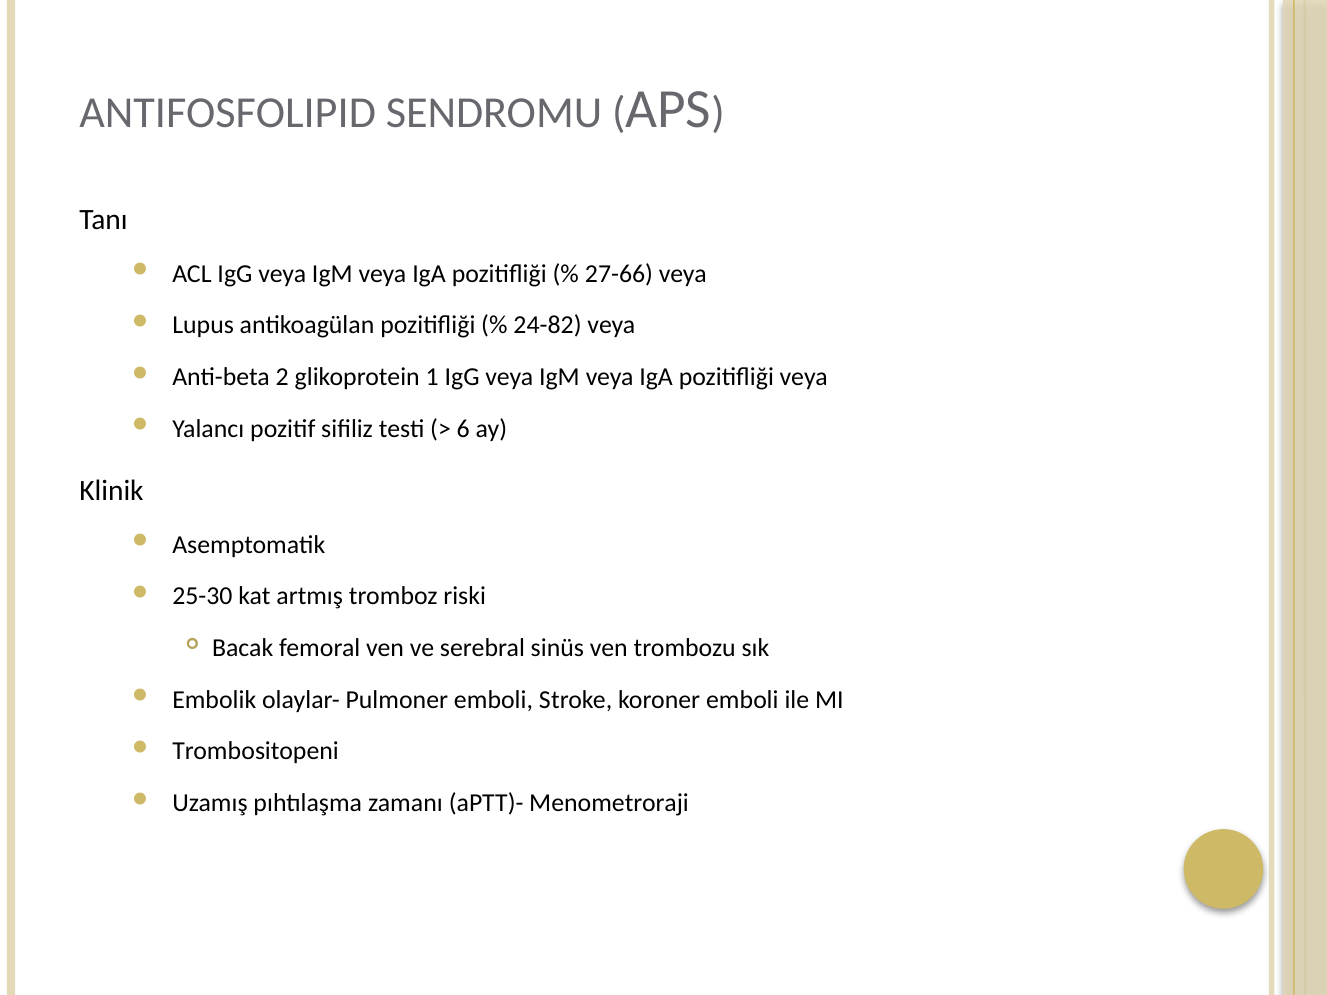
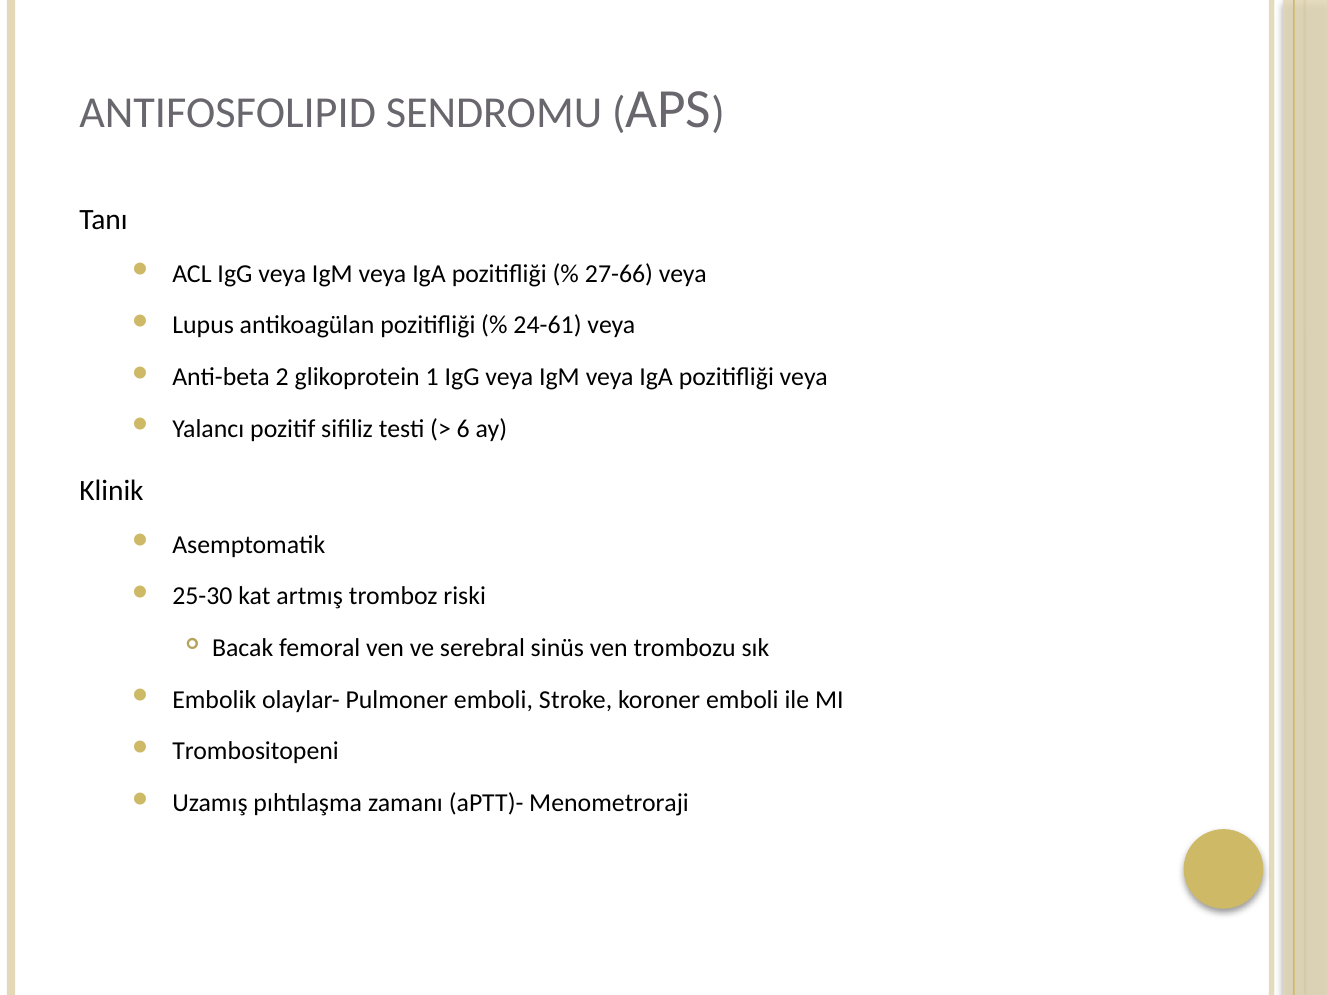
24-82: 24-82 -> 24-61
